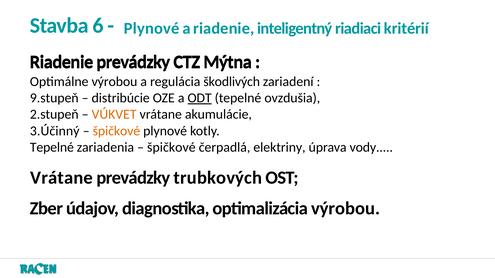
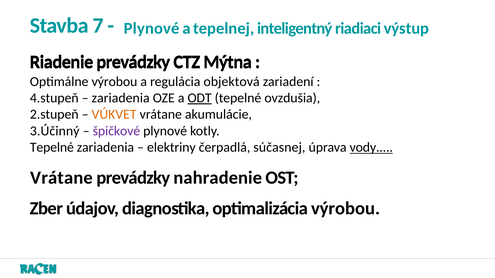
6: 6 -> 7
a riadenie: riadenie -> tepelnej
kritérií: kritérií -> výstup
škodlivých: škodlivých -> objektová
9.stupeň: 9.stupeň -> 4.stupeň
distribúcie at (121, 98): distribúcie -> zariadenia
špičkové at (116, 131) colour: orange -> purple
špičkové at (171, 148): špičkové -> elektriny
elektriny: elektriny -> súčasnej
vody underline: none -> present
trubkových: trubkových -> nahradenie
